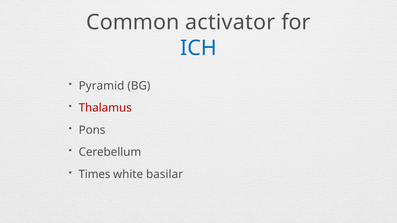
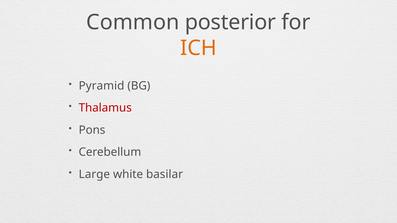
activator: activator -> posterior
ICH colour: blue -> orange
Times: Times -> Large
